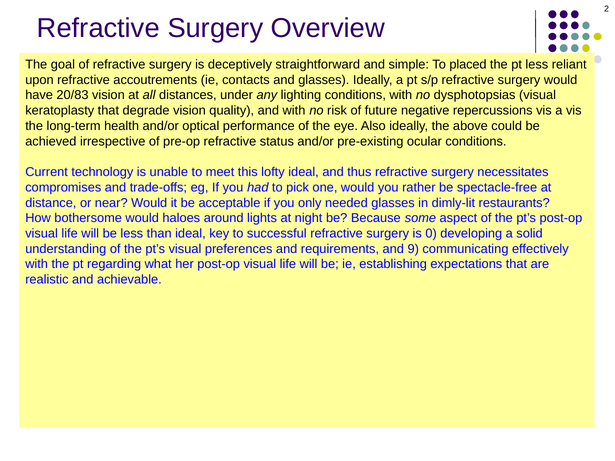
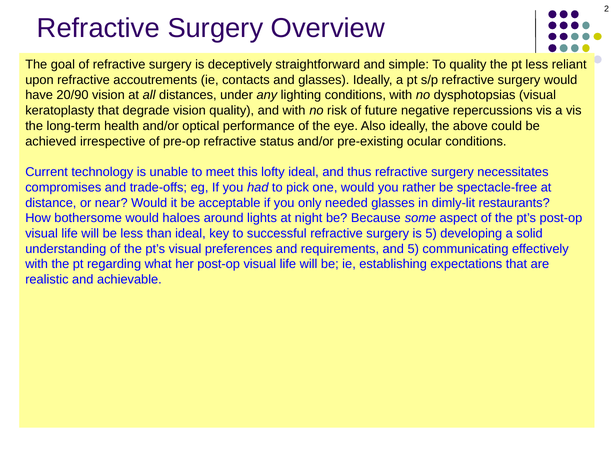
To placed: placed -> quality
20/83: 20/83 -> 20/90
is 0: 0 -> 5
and 9: 9 -> 5
